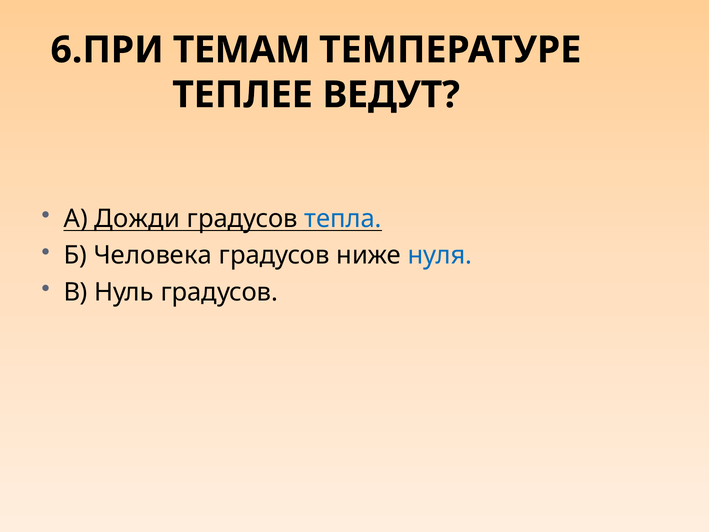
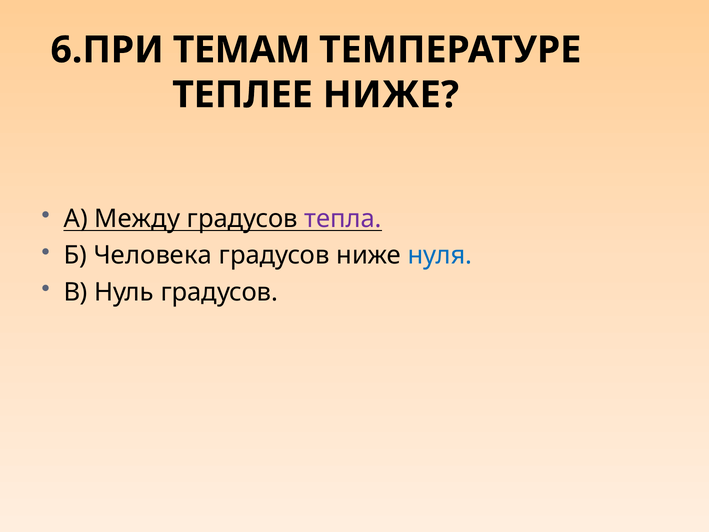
ТЕПЛЕЕ ВЕДУТ: ВЕДУТ -> НИЖЕ
Дожди: Дожди -> Между
тепла colour: blue -> purple
